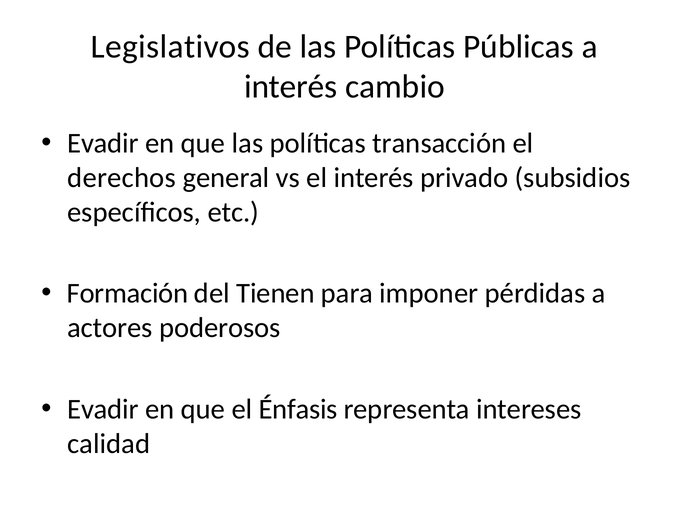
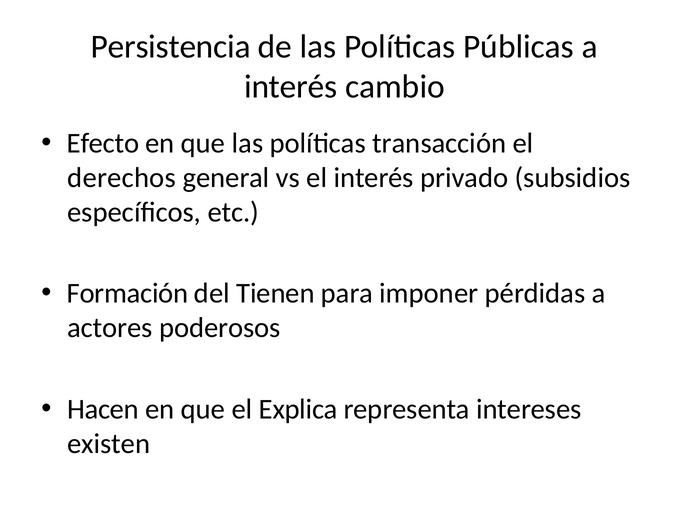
Legislativos: Legislativos -> Persistencia
Evadir at (103, 143): Evadir -> Efecto
Evadir at (103, 409): Evadir -> Hacen
Énfasis: Énfasis -> Explica
calidad: calidad -> existen
